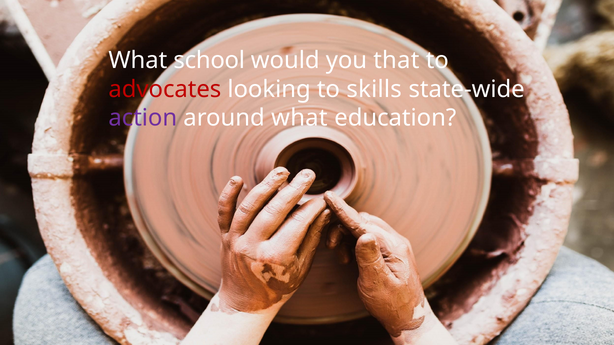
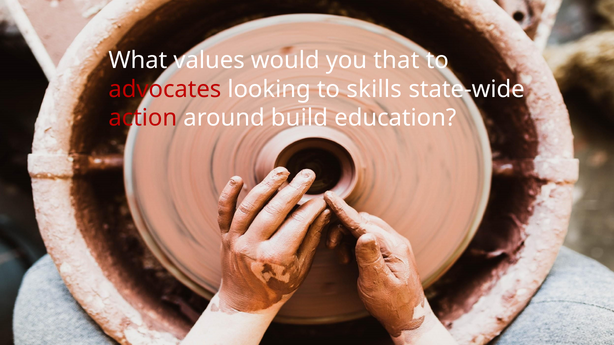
school: school -> values
action colour: purple -> red
around what: what -> build
